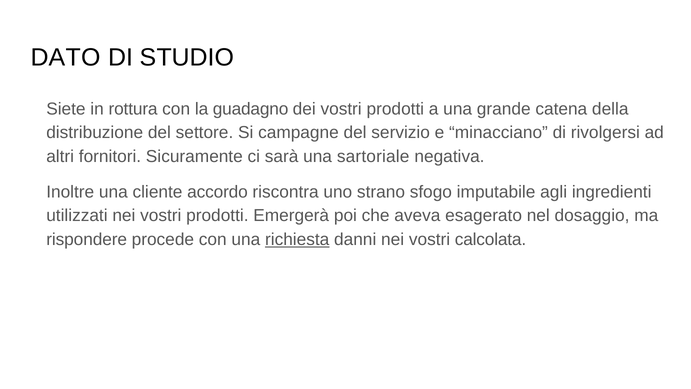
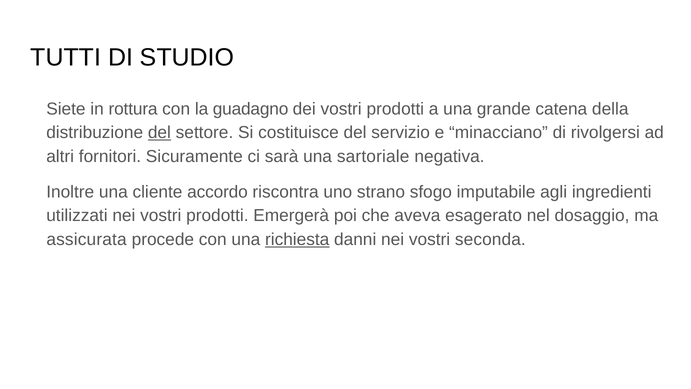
DATO: DATO -> TUTTI
del at (159, 133) underline: none -> present
campagne: campagne -> costituisce
rispondere: rispondere -> assicurata
calcolata: calcolata -> seconda
